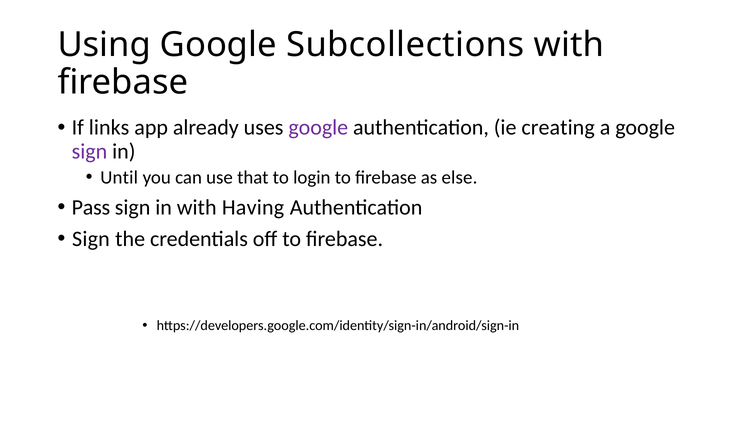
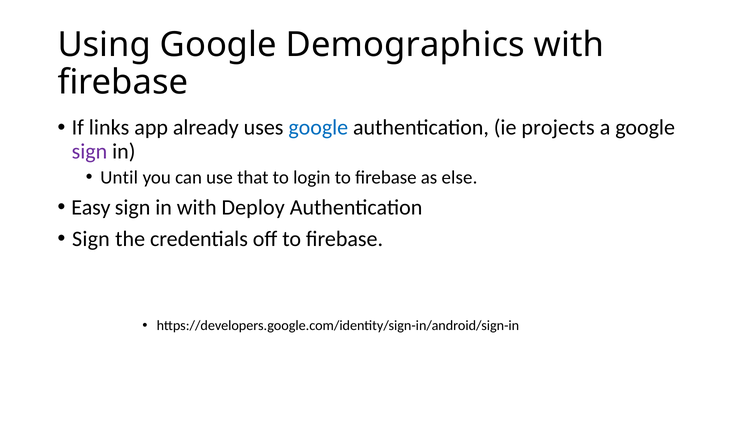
Subcollections: Subcollections -> Demographics
google at (318, 128) colour: purple -> blue
creating: creating -> projects
Pass: Pass -> Easy
Having: Having -> Deploy
